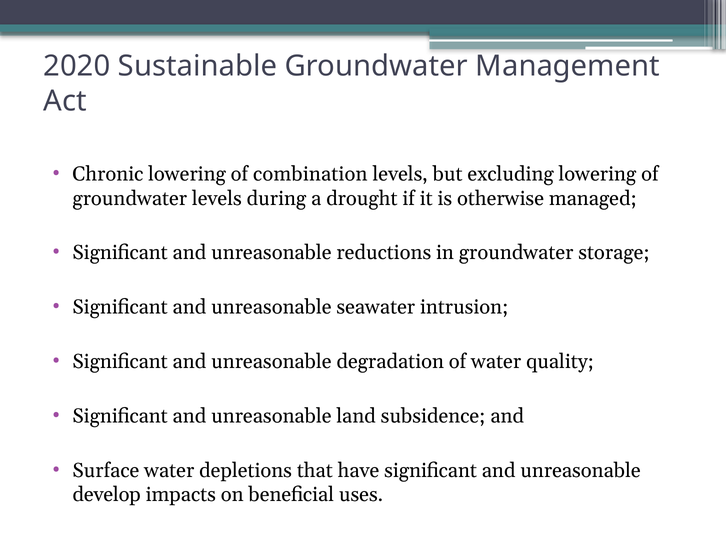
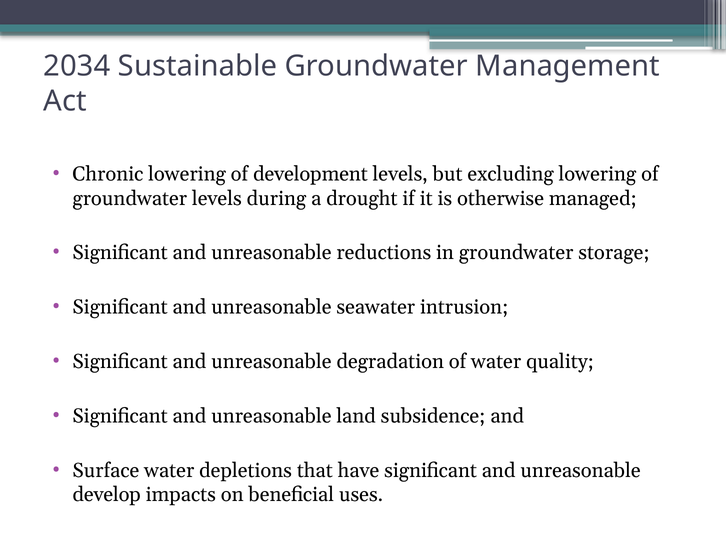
2020: 2020 -> 2034
combination: combination -> development
